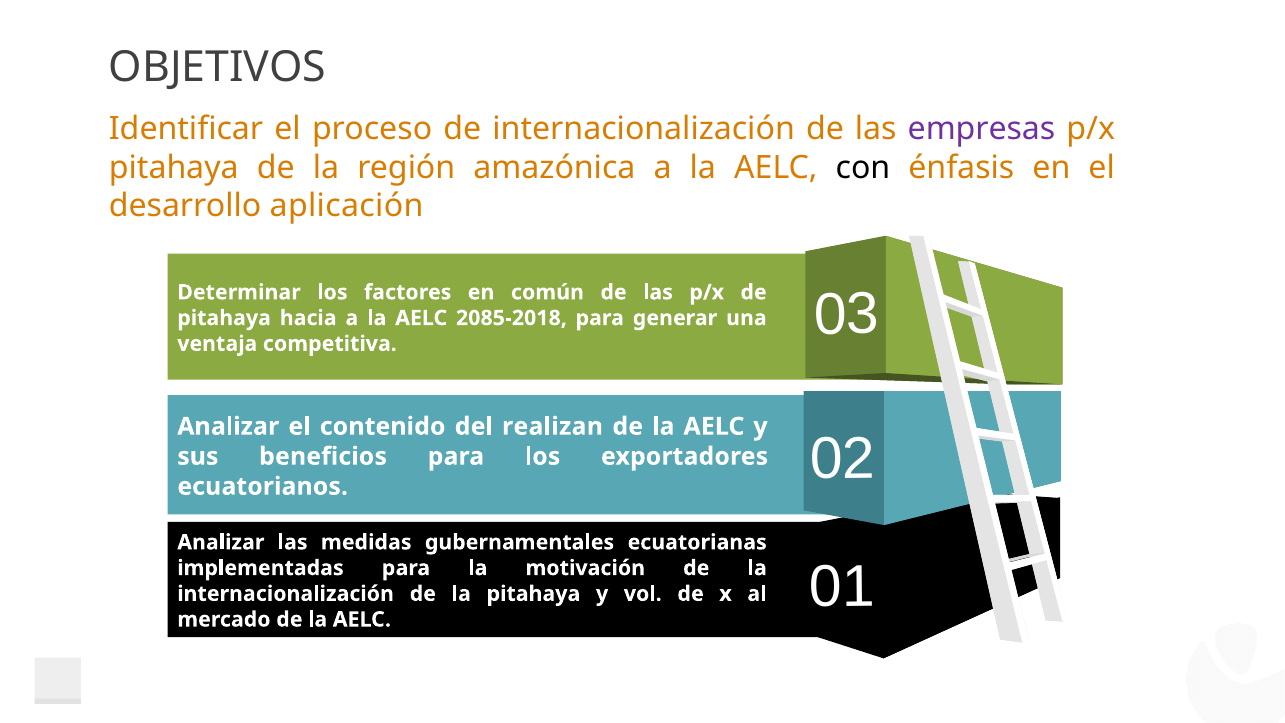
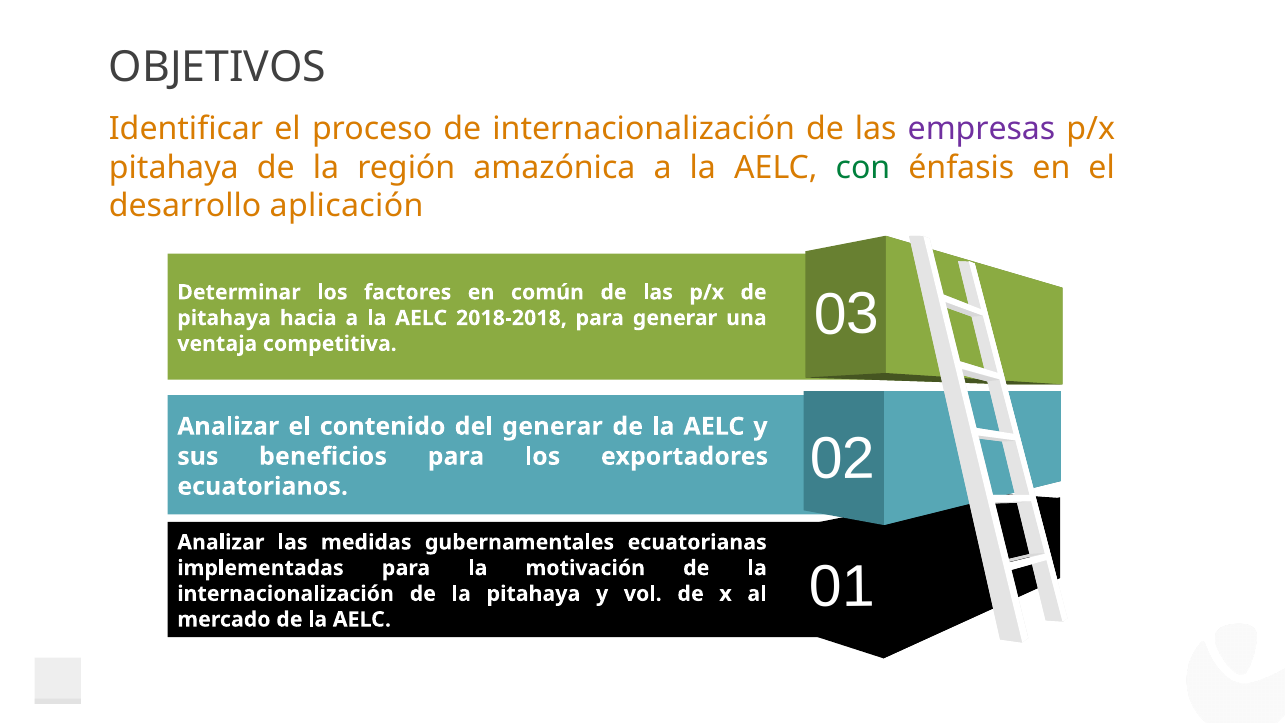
con colour: black -> green
2085-2018: 2085-2018 -> 2018-2018
del realizan: realizan -> generar
